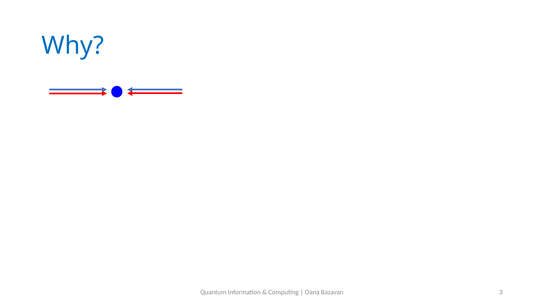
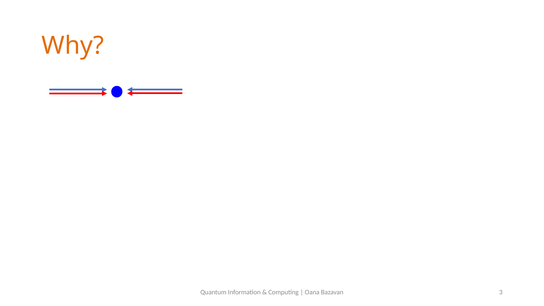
Why colour: blue -> orange
